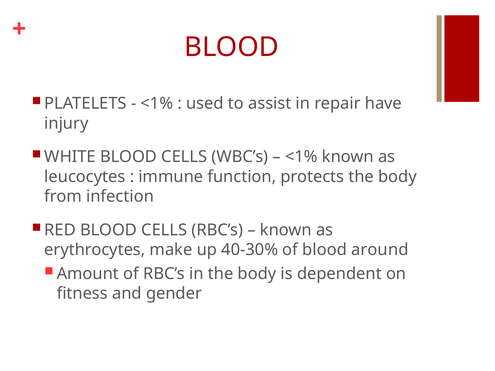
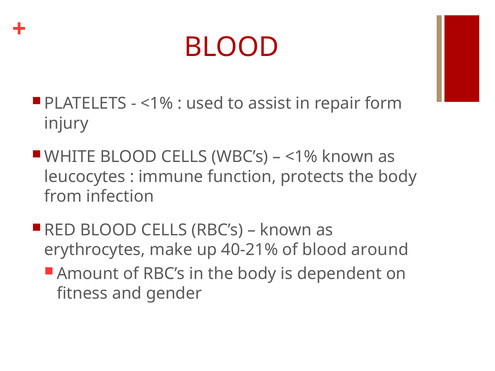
have: have -> form
40-30%: 40-30% -> 40-21%
